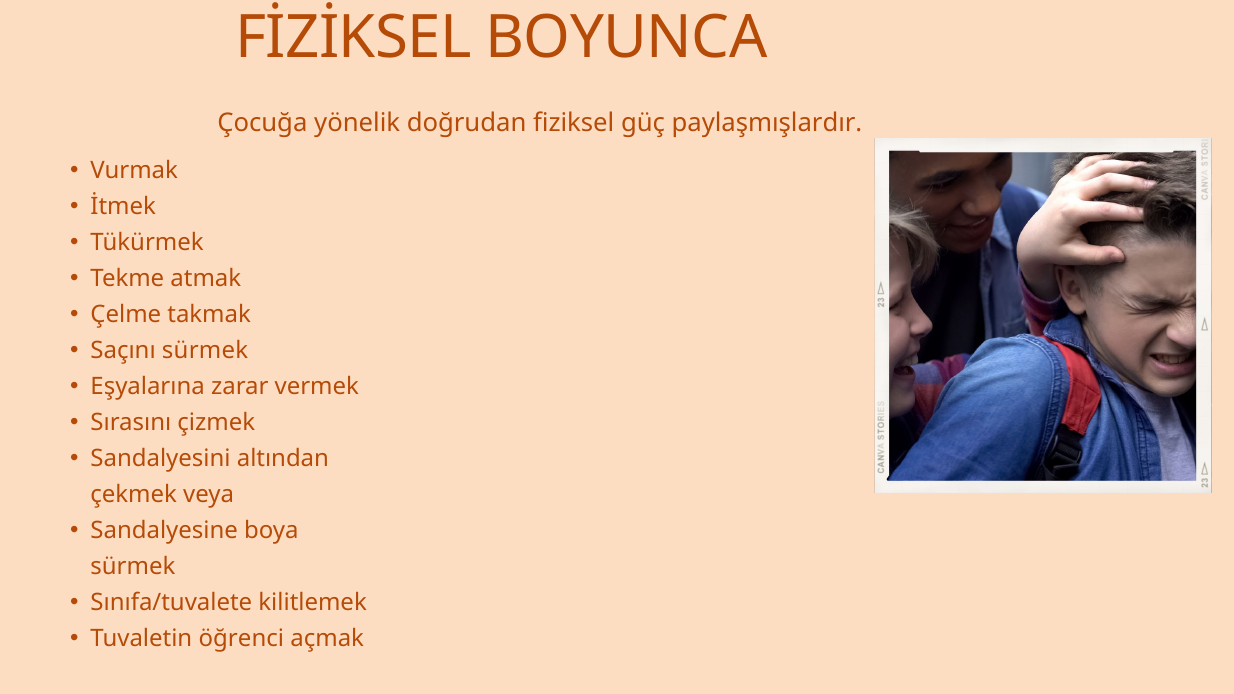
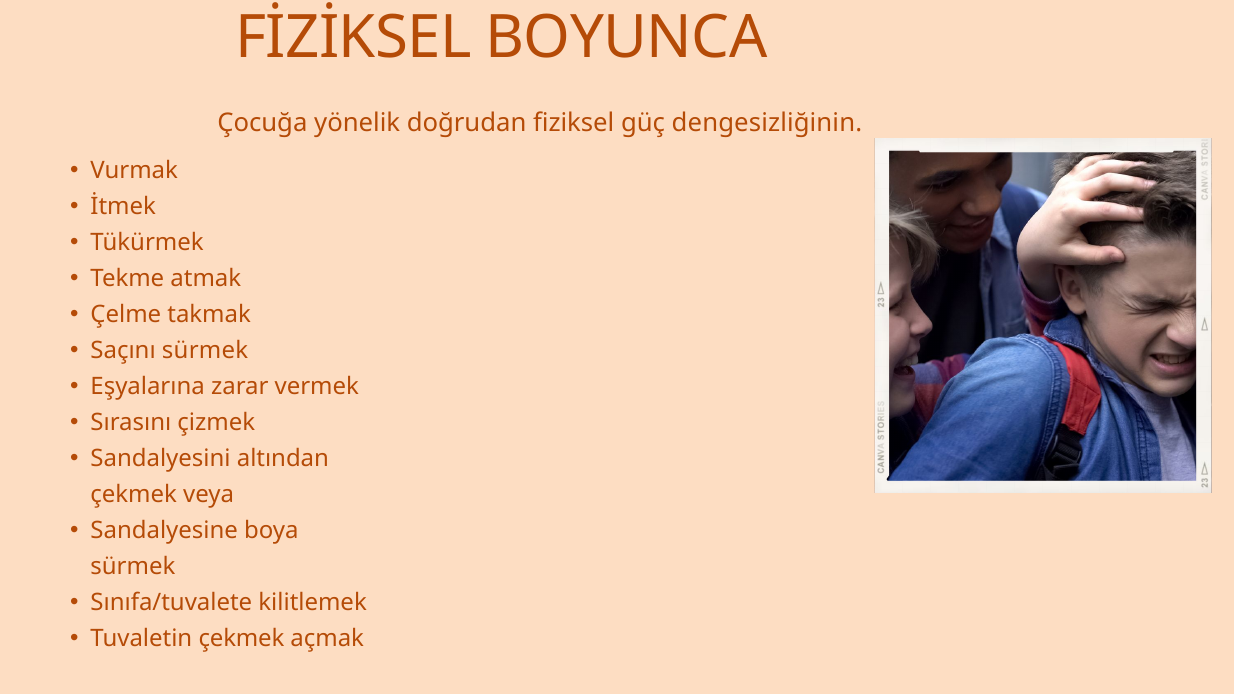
paylaşmışlardır: paylaşmışlardır -> dengesizliğinin
Tuvaletin öğrenci: öğrenci -> çekmek
